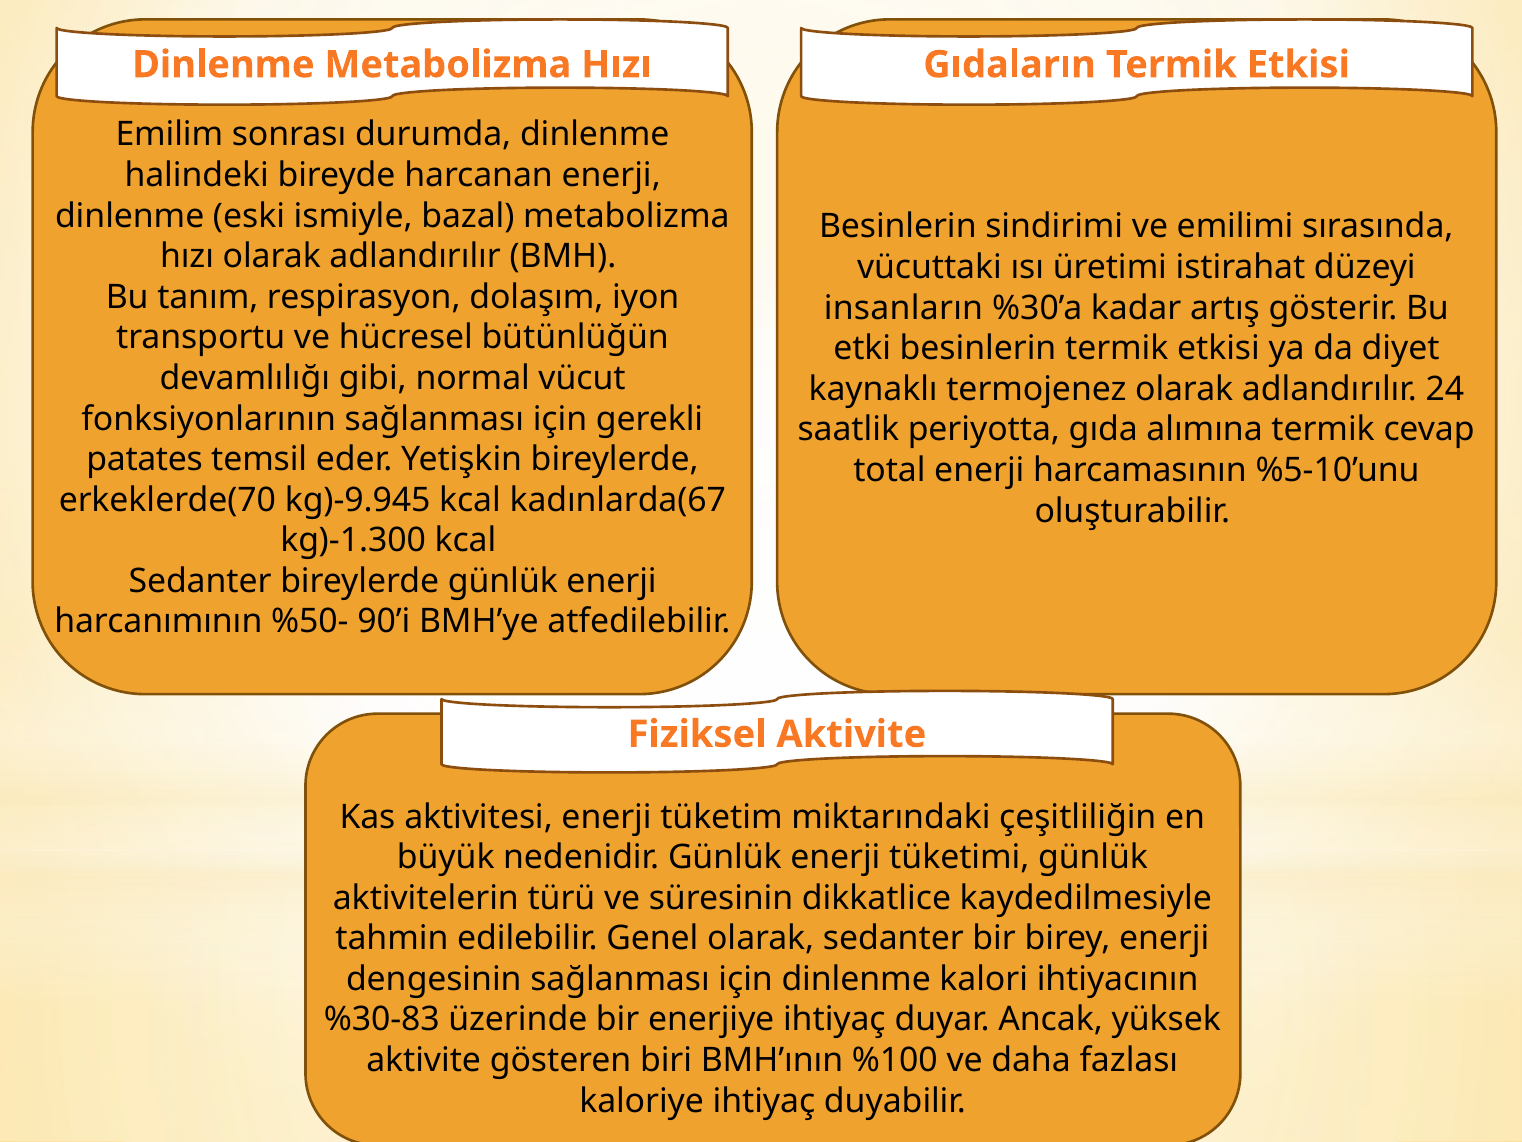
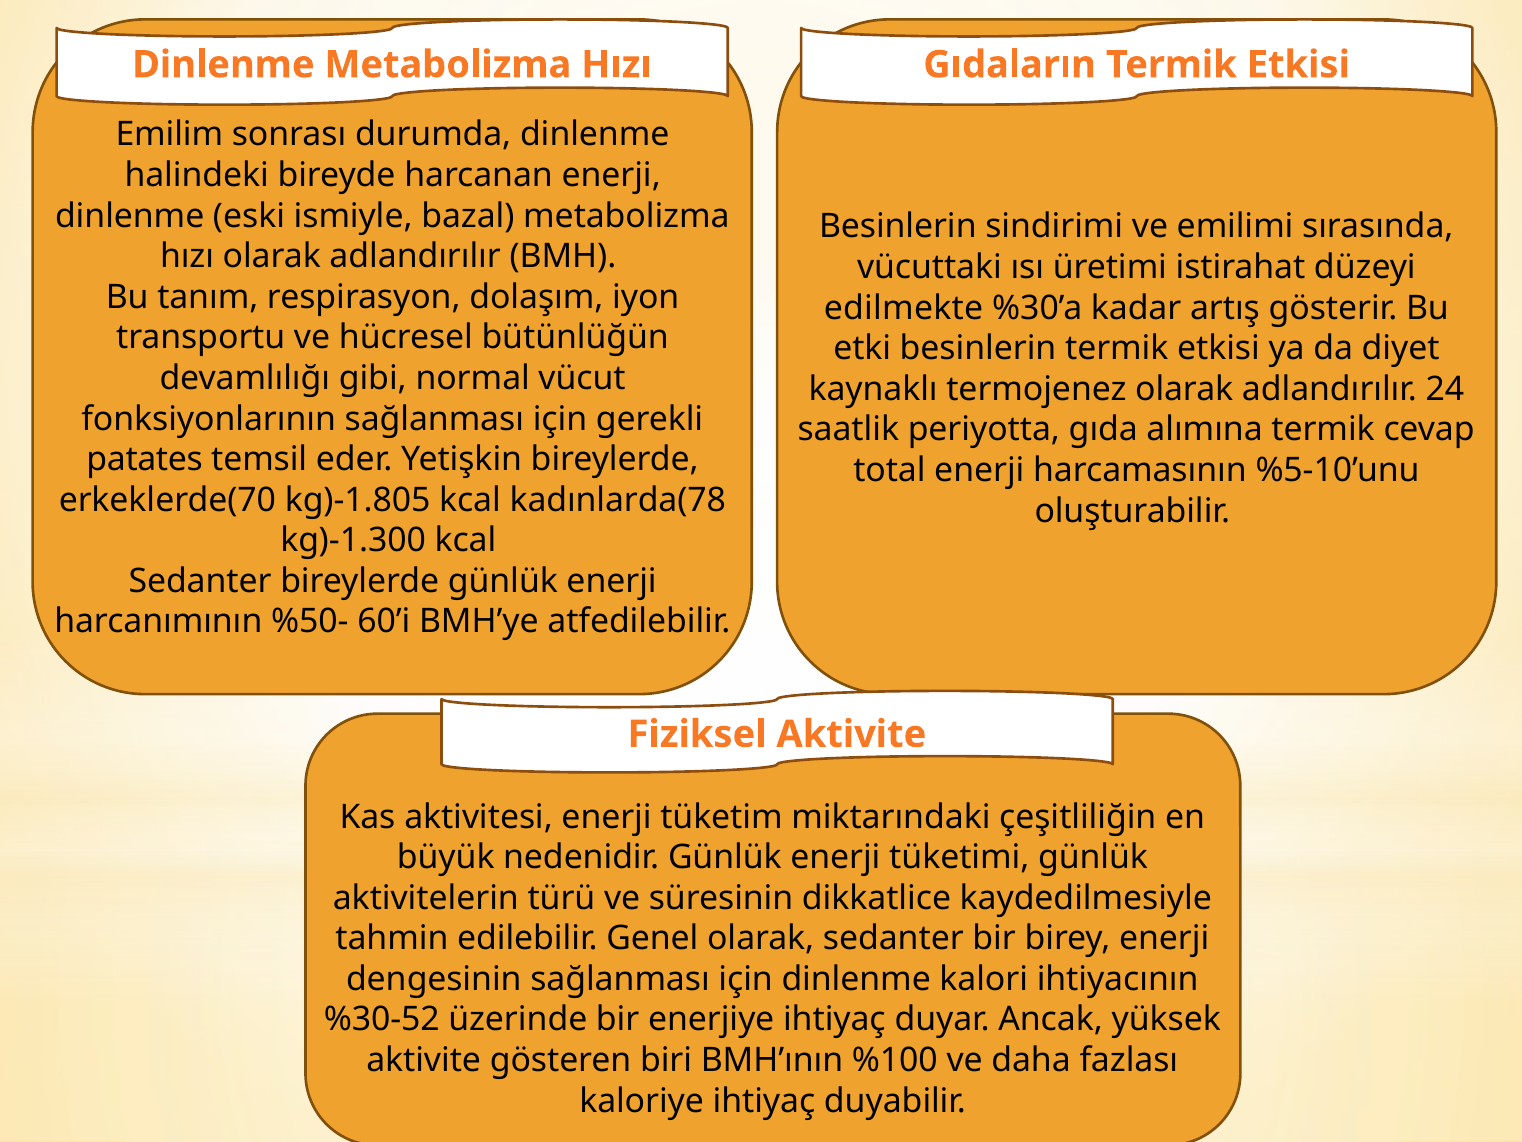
insanların: insanların -> edilmekte
kg)-9.945: kg)-9.945 -> kg)-1.805
kadınlarda(67: kadınlarda(67 -> kadınlarda(78
90’i: 90’i -> 60’i
%30-83: %30-83 -> %30-52
